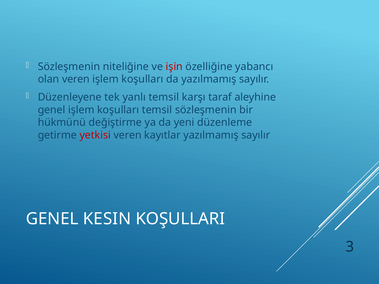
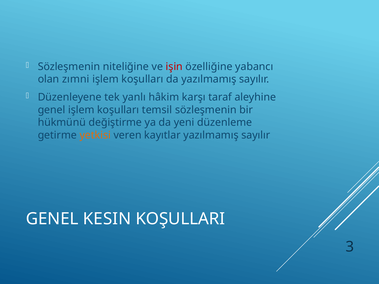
olan veren: veren -> zımni
yanlı temsil: temsil -> hâkim
yetkisi colour: red -> orange
